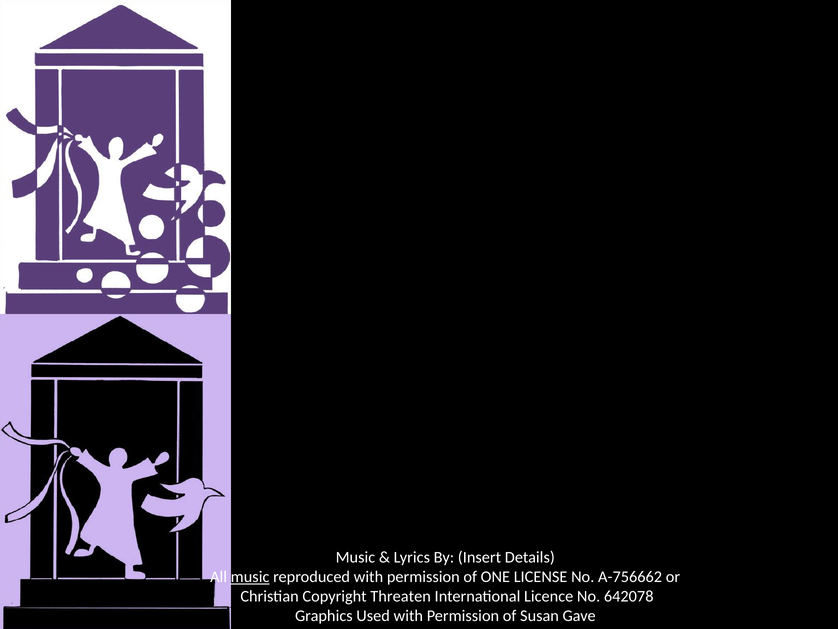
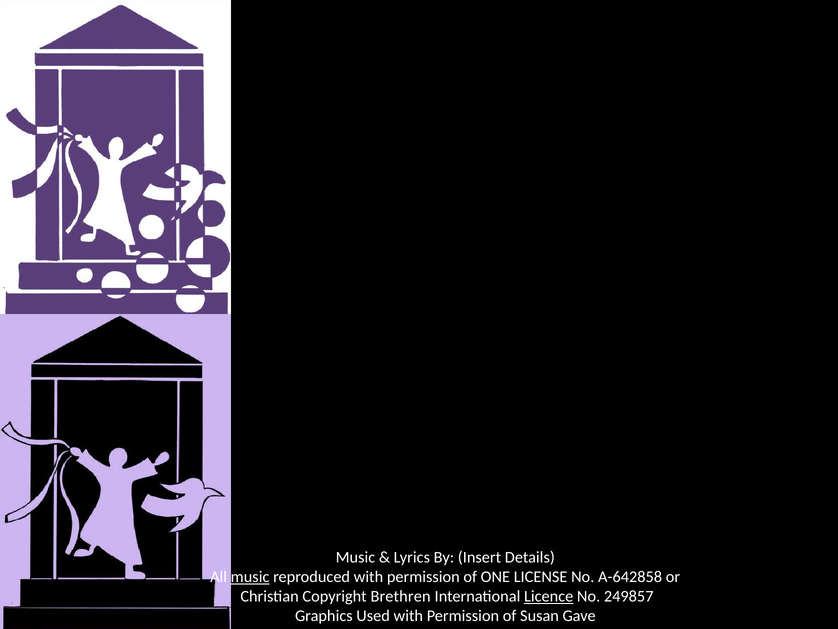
A-756662: A-756662 -> A-642858
Threaten: Threaten -> Brethren
Licence underline: none -> present
642078: 642078 -> 249857
